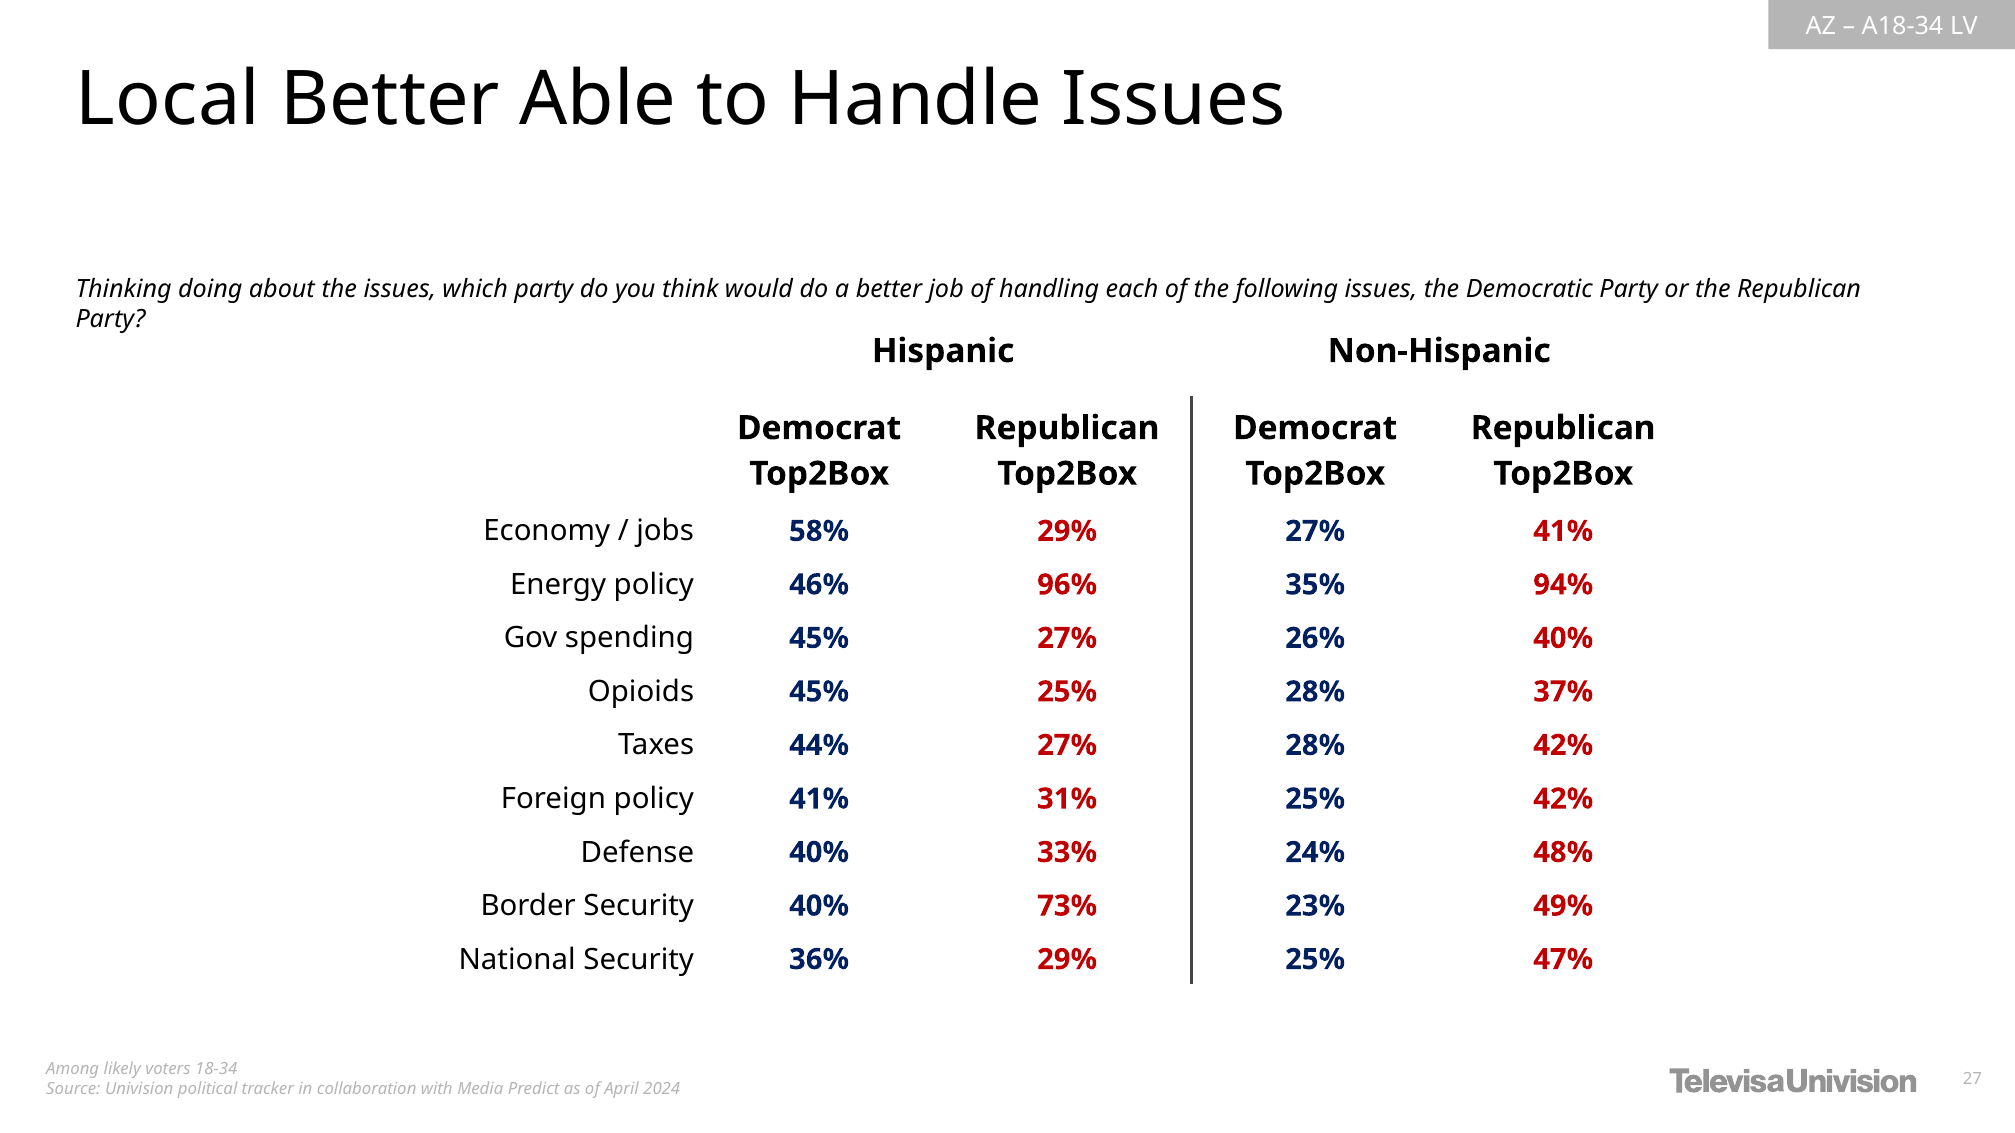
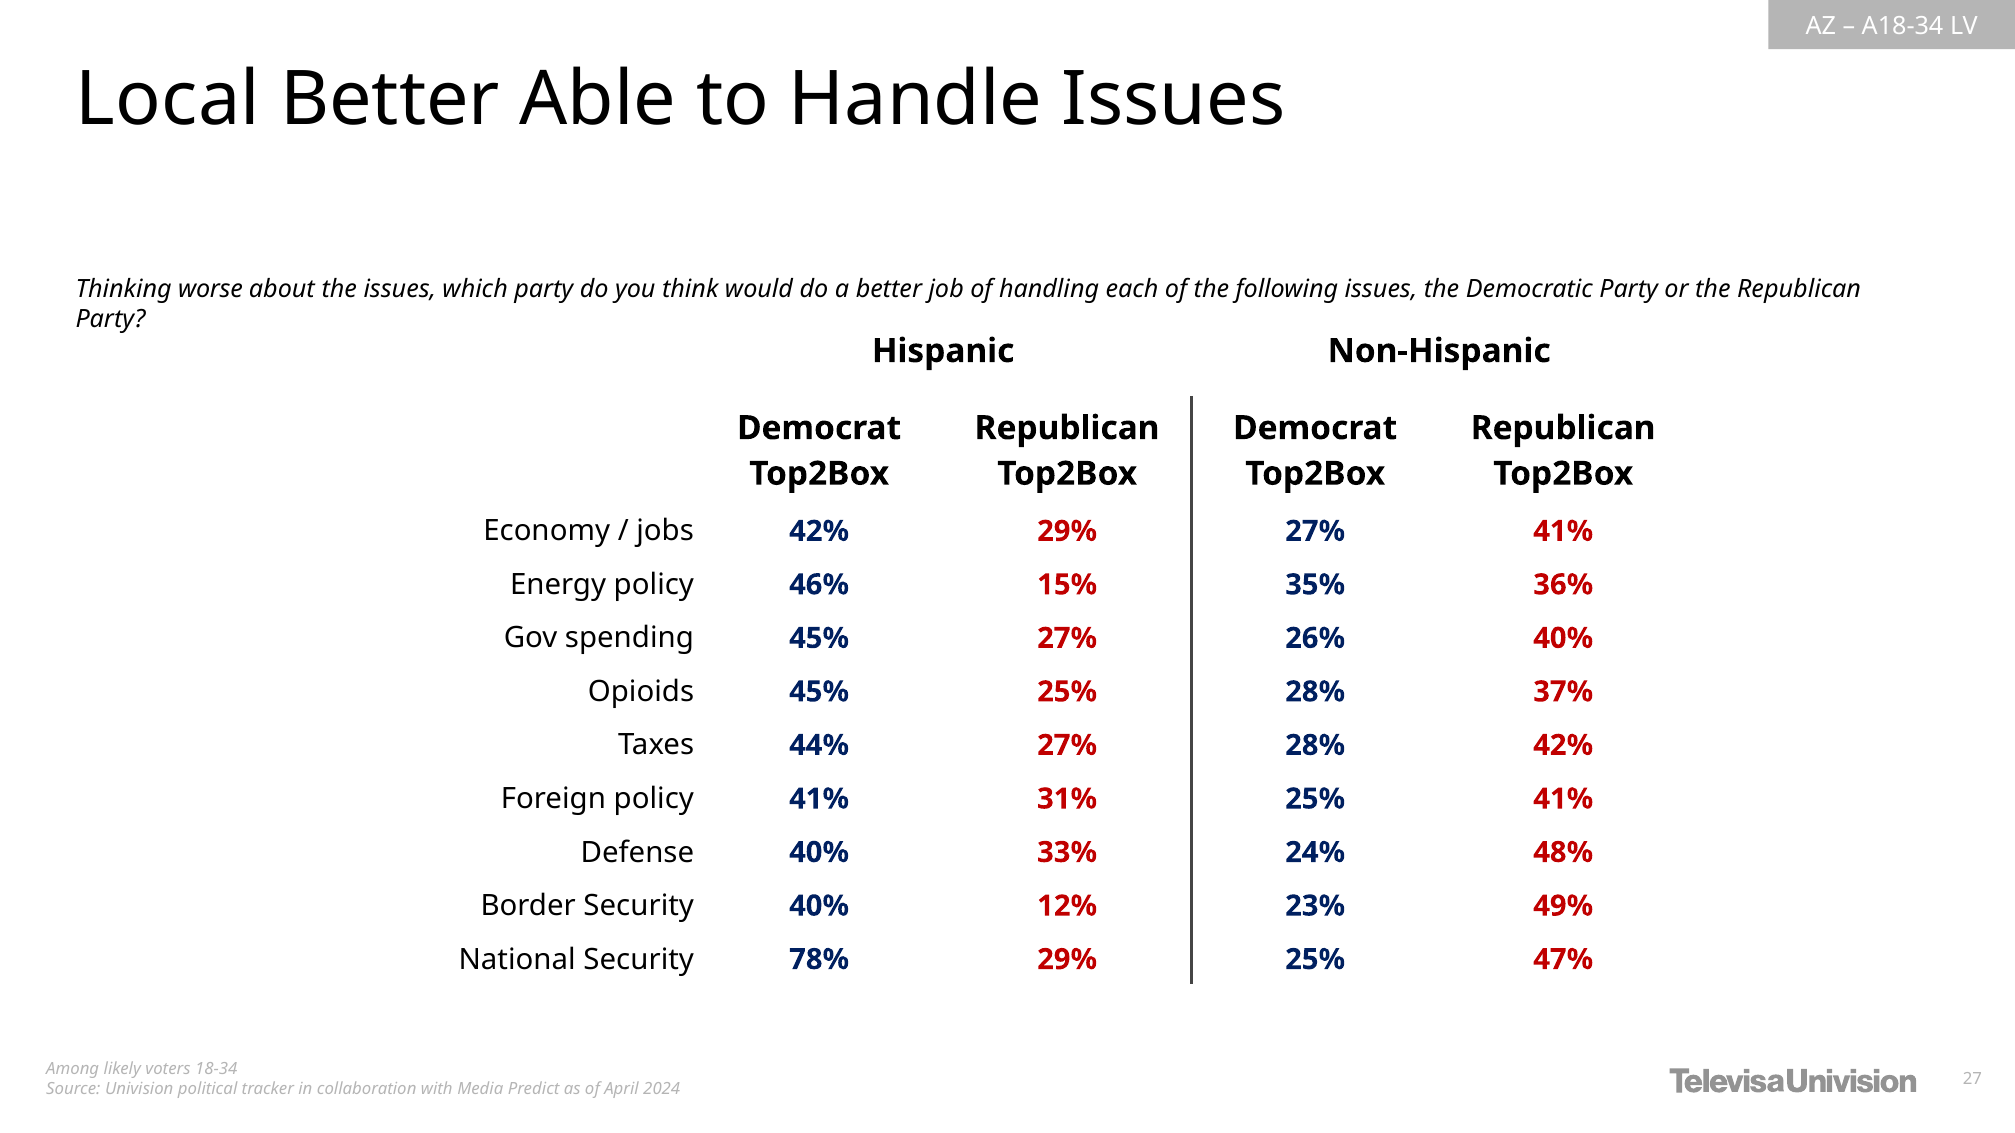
doing: doing -> worse
jobs 58%: 58% -> 42%
96%: 96% -> 15%
94%: 94% -> 36%
25% 42%: 42% -> 41%
73%: 73% -> 12%
36%: 36% -> 78%
